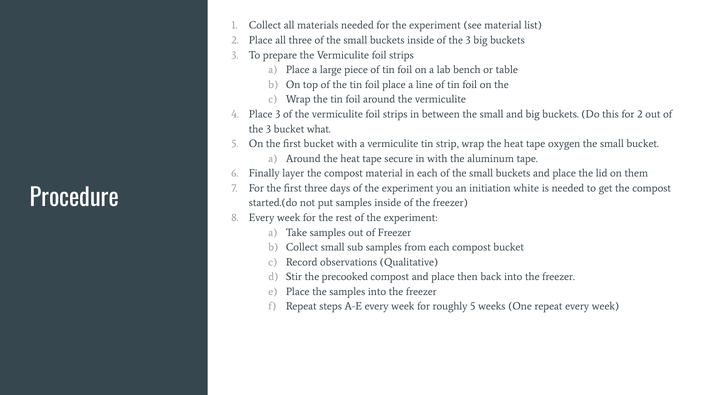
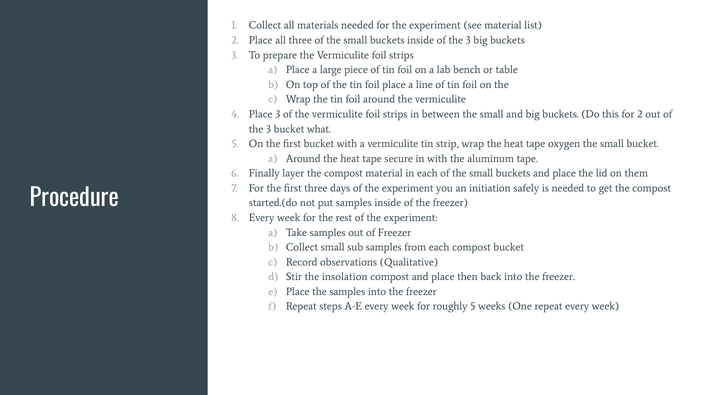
white: white -> safely
precooked: precooked -> insolation
